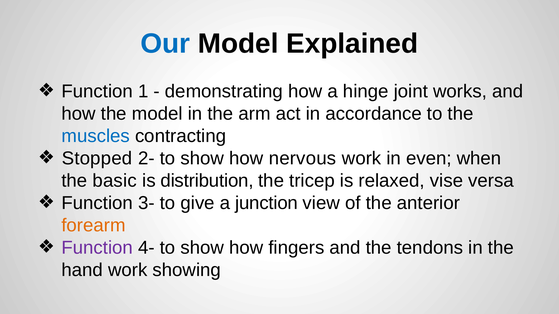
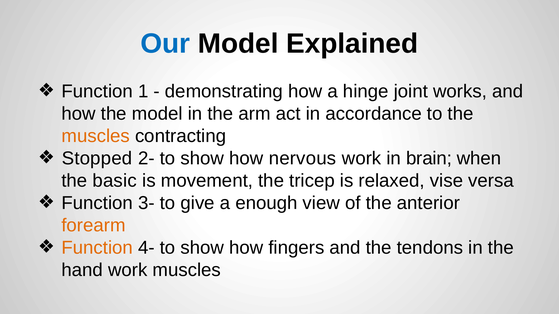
muscles at (96, 136) colour: blue -> orange
even: even -> brain
distribution: distribution -> movement
junction: junction -> enough
Function at (97, 248) colour: purple -> orange
work showing: showing -> muscles
